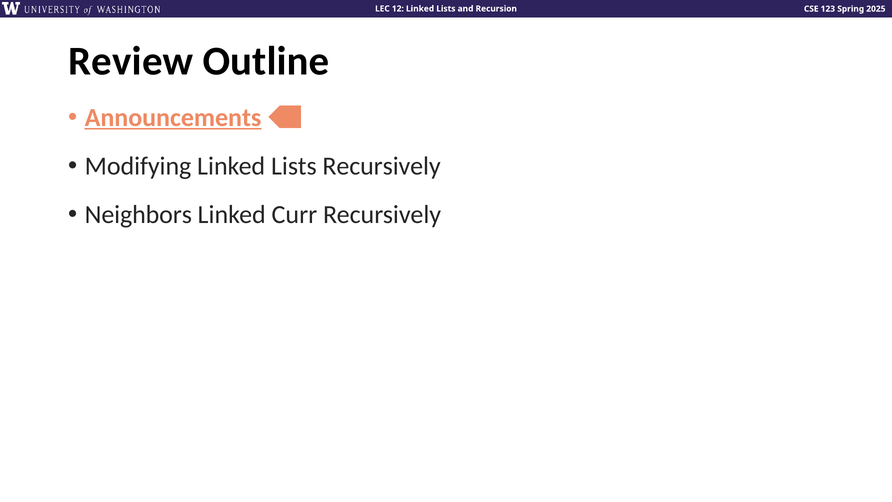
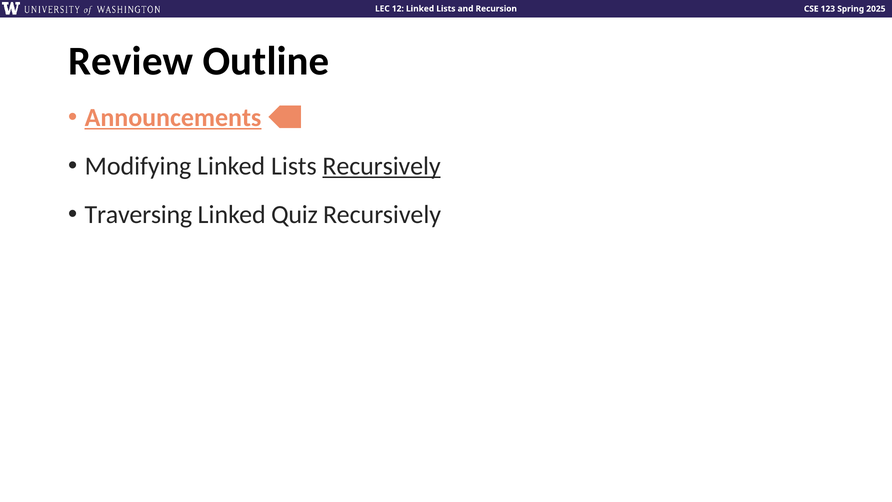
Recursively at (382, 166) underline: none -> present
Neighbors: Neighbors -> Traversing
Curr: Curr -> Quiz
